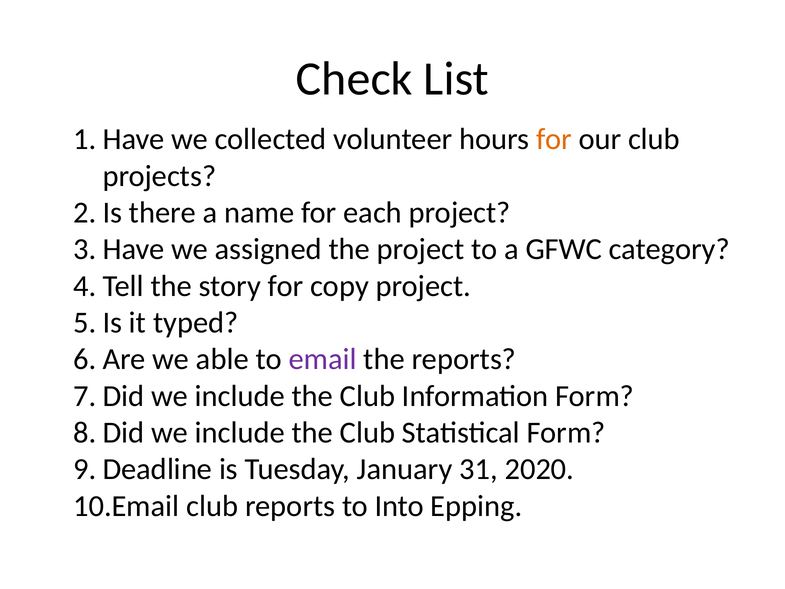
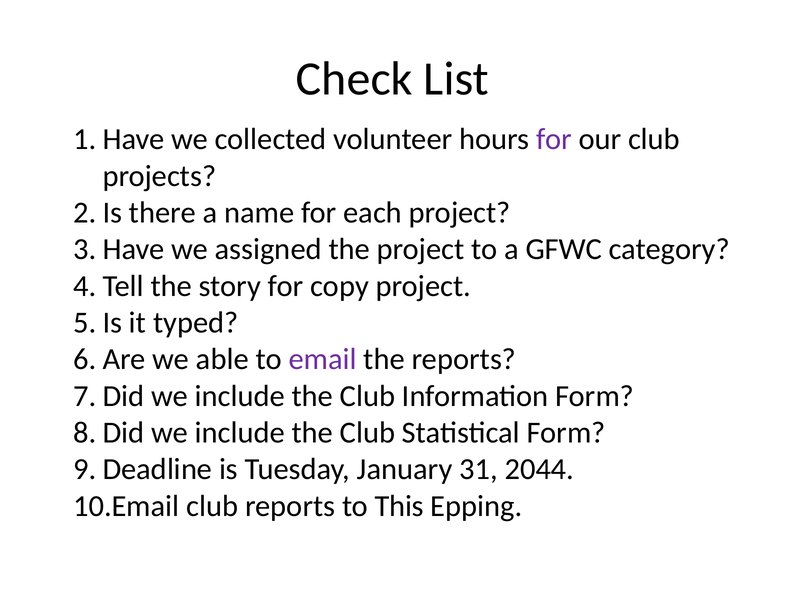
for at (554, 139) colour: orange -> purple
2020: 2020 -> 2044
Into: Into -> This
